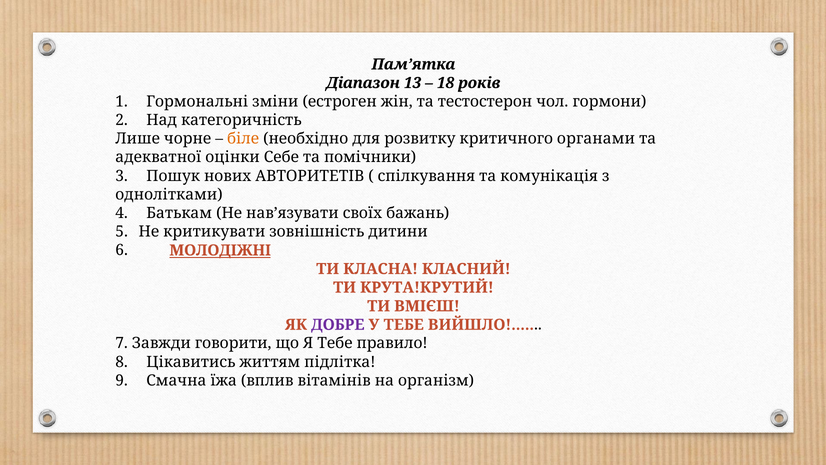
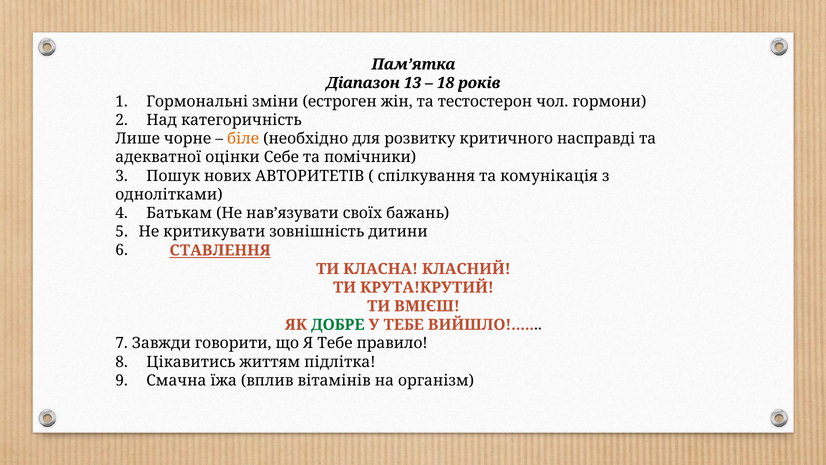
органами: органами -> насправді
МОЛОДІЖНІ: МОЛОДІЖНІ -> СТАВЛЕННЯ
ДОБРЕ colour: purple -> green
